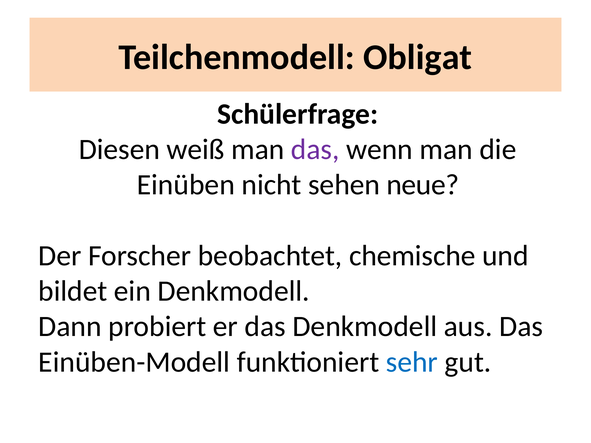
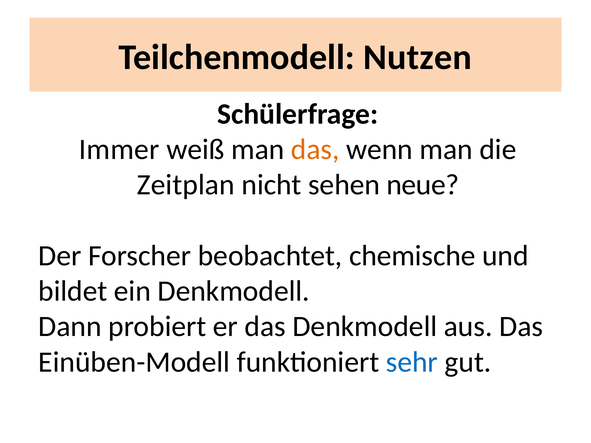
Obligat: Obligat -> Nutzen
Diesen: Diesen -> Immer
das at (315, 149) colour: purple -> orange
Einüben: Einüben -> Zeitplan
